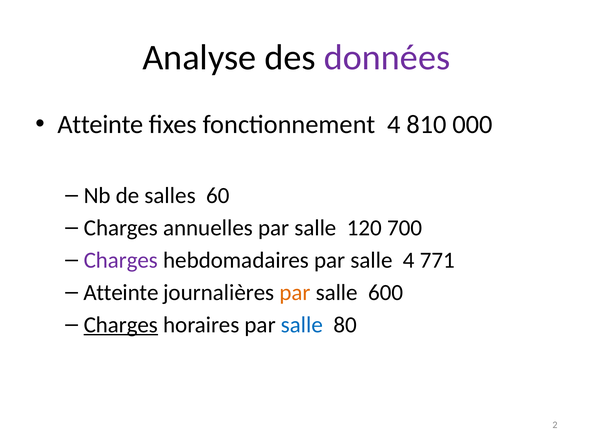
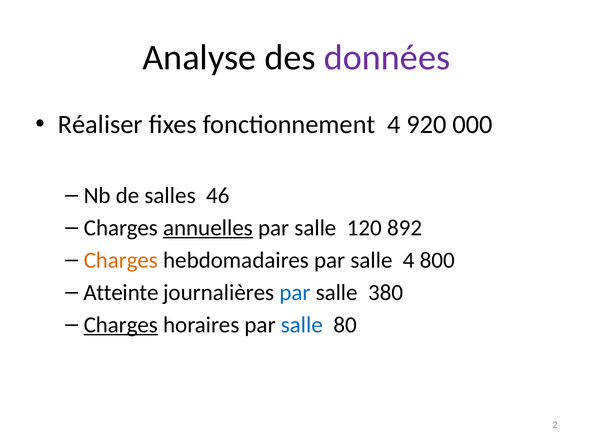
Atteinte at (100, 124): Atteinte -> Réaliser
810: 810 -> 920
60: 60 -> 46
annuelles underline: none -> present
700: 700 -> 892
Charges at (121, 260) colour: purple -> orange
771: 771 -> 800
par at (295, 292) colour: orange -> blue
600: 600 -> 380
